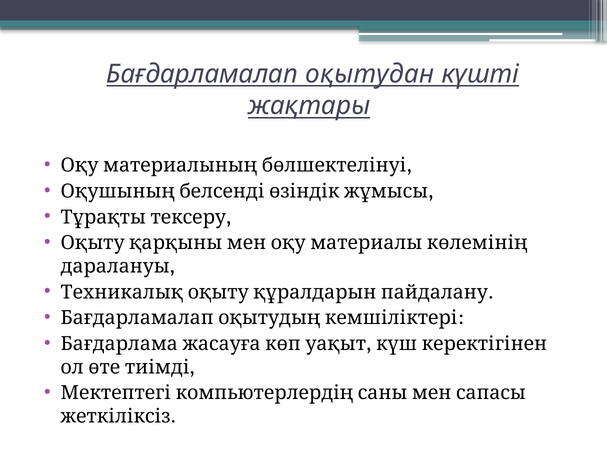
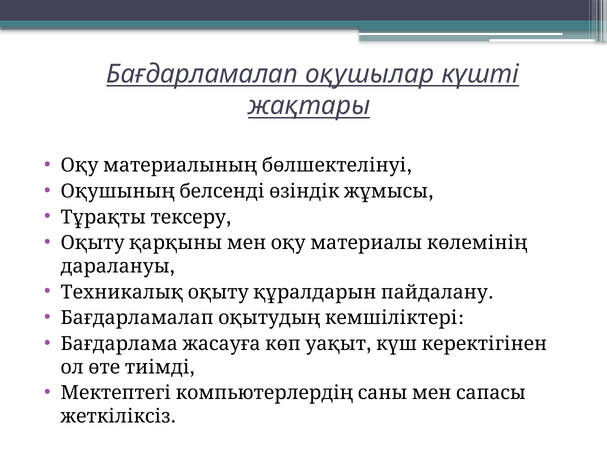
оқытудан: оқытудан -> оқушылар
